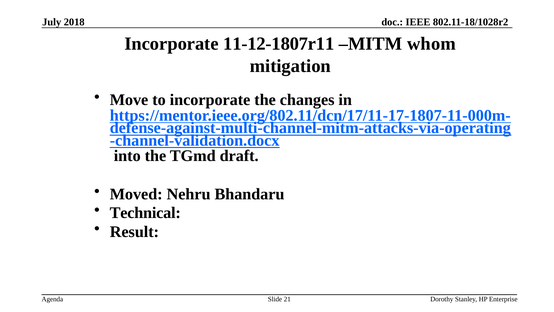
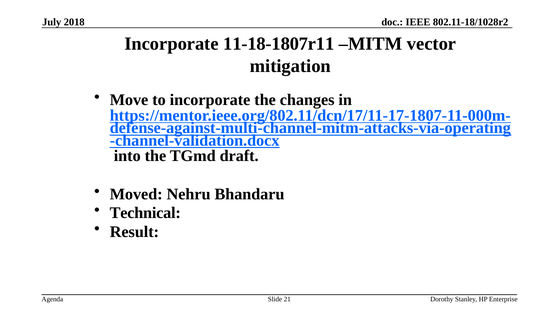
11-12-1807r11: 11-12-1807r11 -> 11-18-1807r11
whom: whom -> vector
